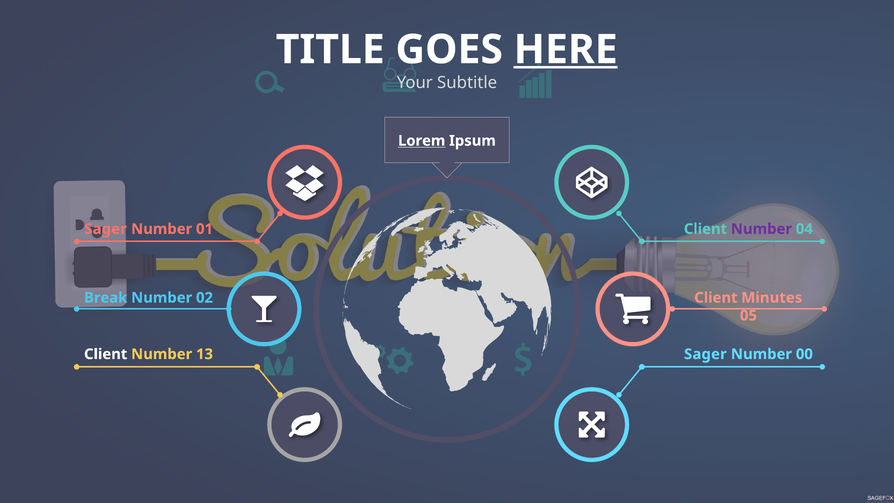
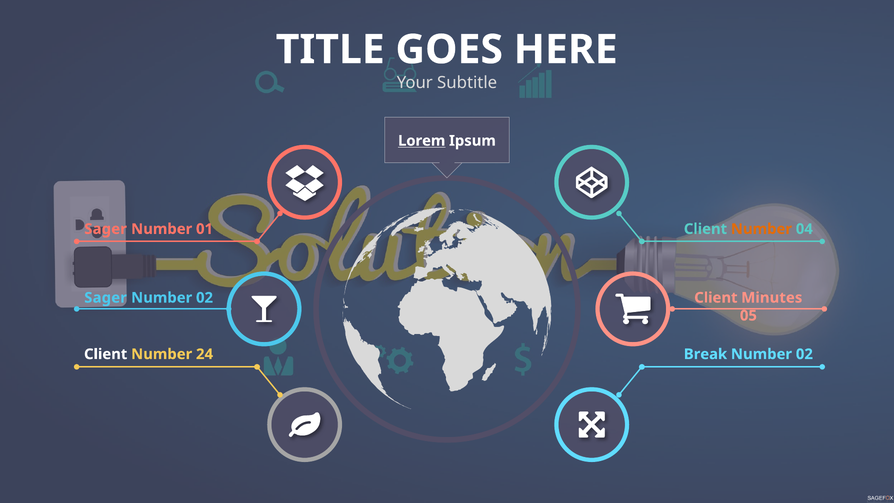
HERE underline: present -> none
Number at (761, 229) colour: purple -> orange
Break at (106, 298): Break -> Sager
13: 13 -> 24
Sager at (705, 354): Sager -> Break
00 at (804, 354): 00 -> 02
